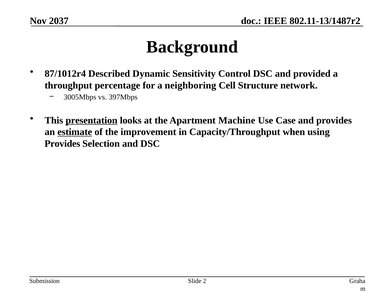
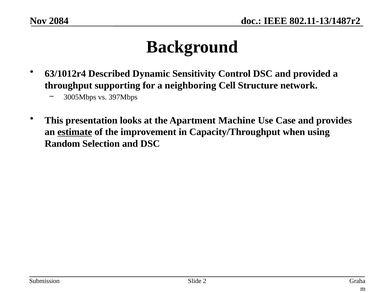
2037: 2037 -> 2084
87/1012r4: 87/1012r4 -> 63/1012r4
percentage: percentage -> supporting
presentation underline: present -> none
Provides at (62, 144): Provides -> Random
